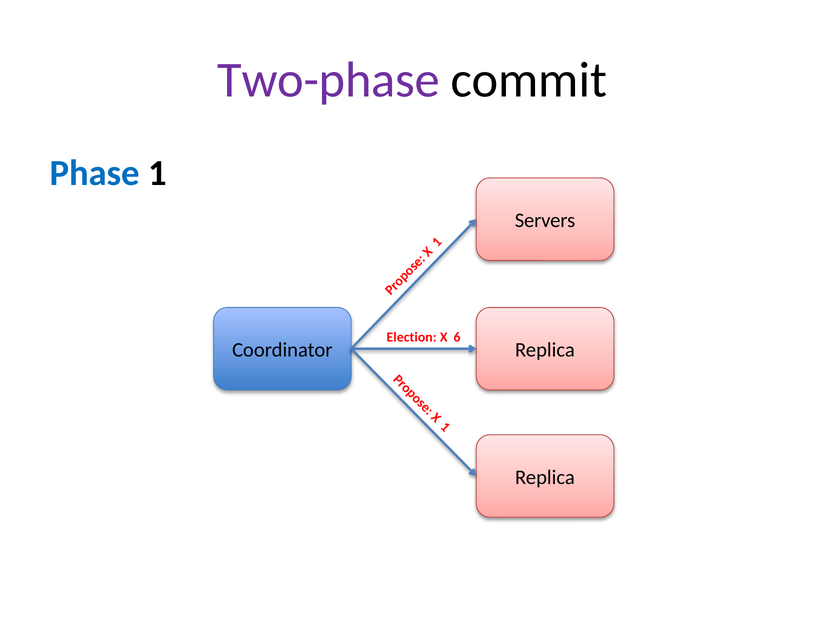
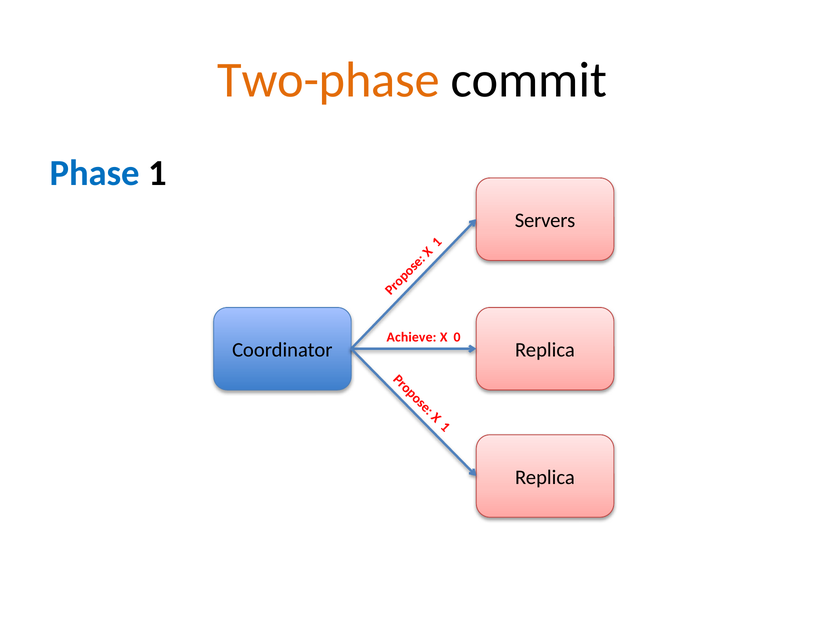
Two-phase colour: purple -> orange
Election: Election -> Achieve
6: 6 -> 0
